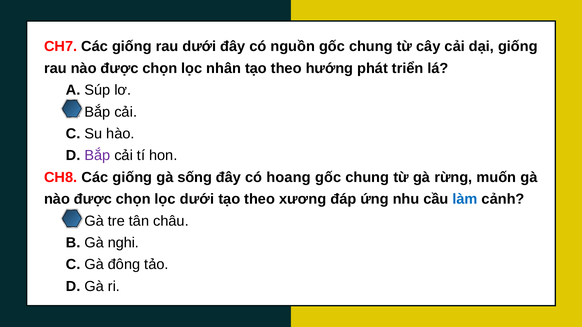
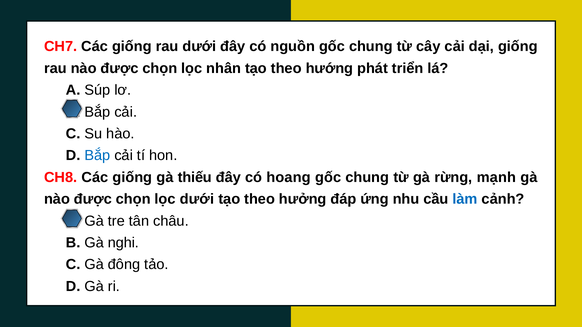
Bắp at (97, 156) colour: purple -> blue
sống: sống -> thiếu
muốn: muốn -> mạnh
xương: xương -> hưởng
